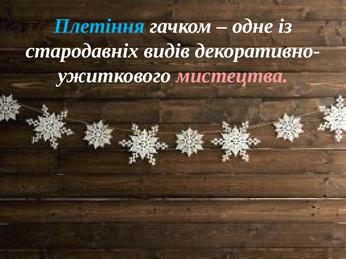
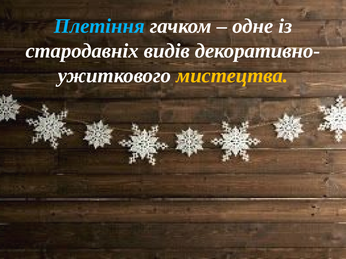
мистецтва colour: pink -> yellow
